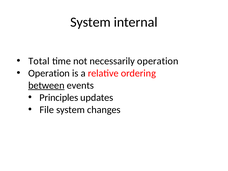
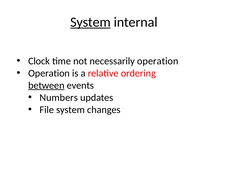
System at (90, 22) underline: none -> present
Total: Total -> Clock
Principles: Principles -> Numbers
